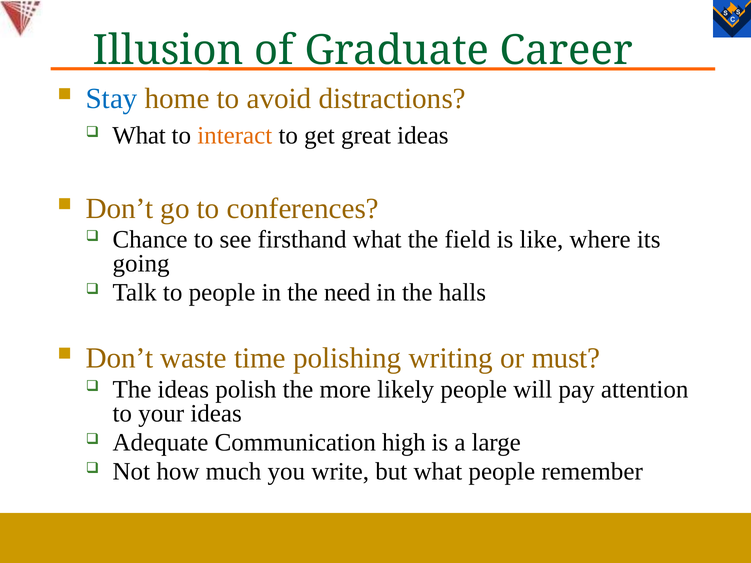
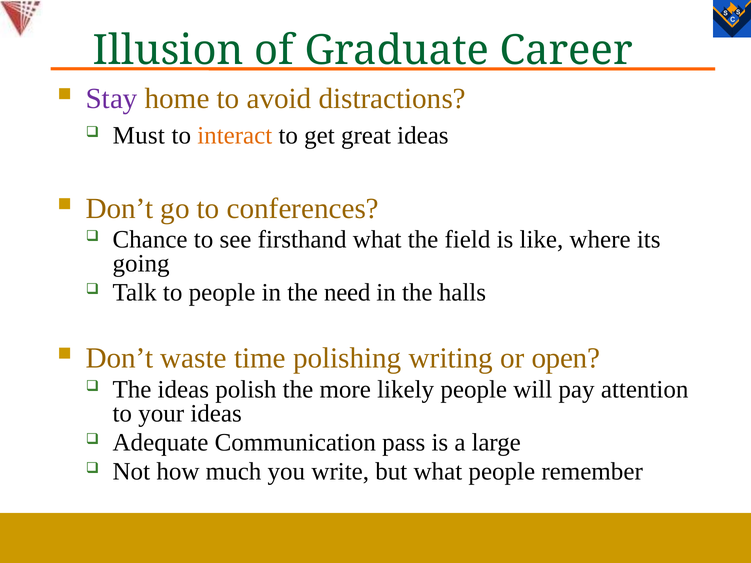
Stay colour: blue -> purple
What at (139, 136): What -> Must
must: must -> open
high: high -> pass
